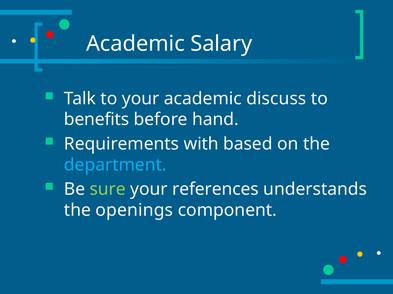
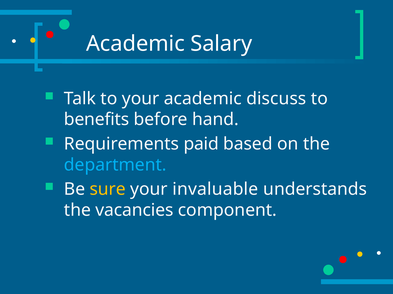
with: with -> paid
sure colour: light green -> yellow
references: references -> invaluable
openings: openings -> vacancies
